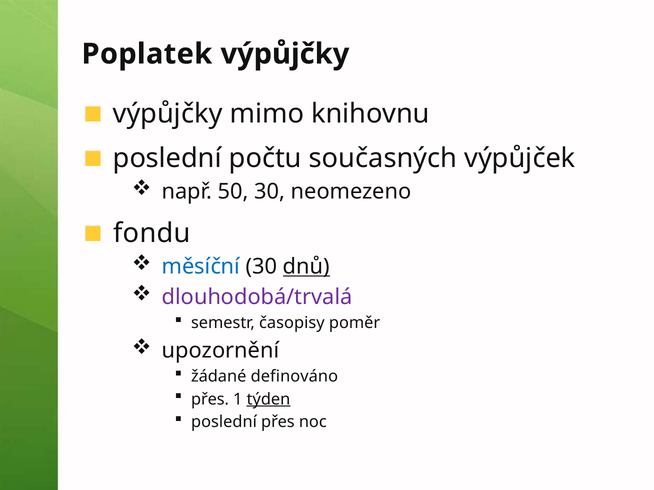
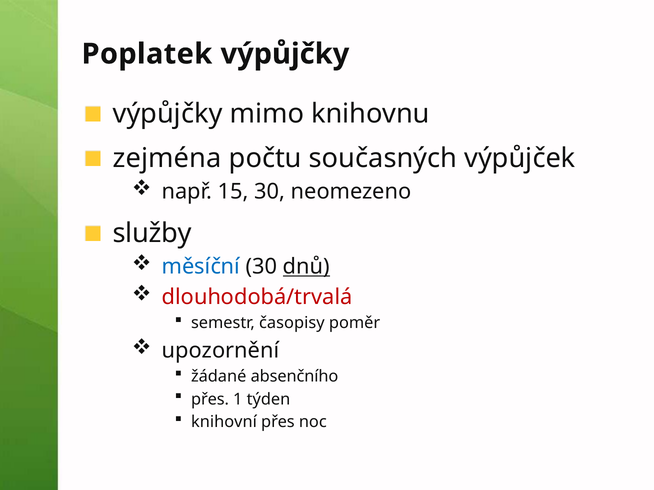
poslední at (167, 158): poslední -> zejména
50: 50 -> 15
fondu: fondu -> služby
dlouhodobá/trvalá colour: purple -> red
definováno: definováno -> absenčního
týden underline: present -> none
poslední at (224, 422): poslední -> knihovní
